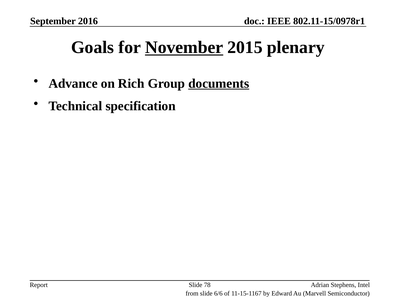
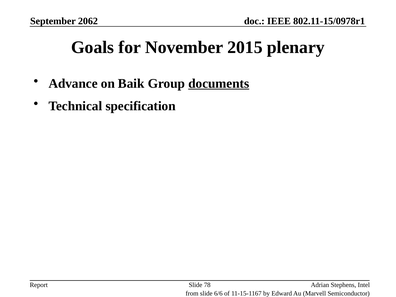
2016: 2016 -> 2062
November underline: present -> none
Rich: Rich -> Baik
